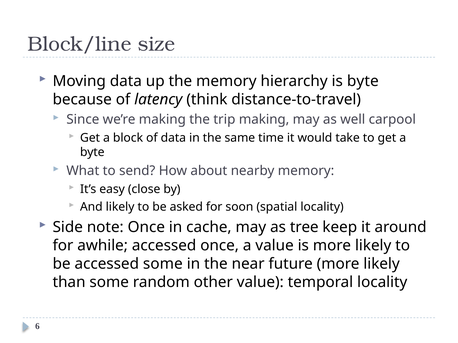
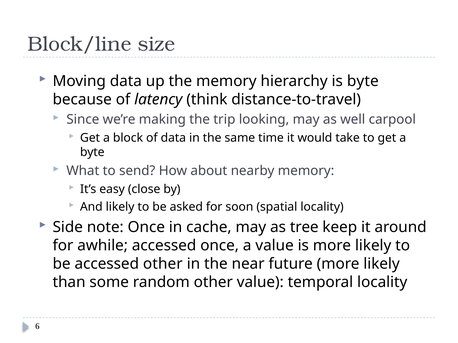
trip making: making -> looking
accessed some: some -> other
